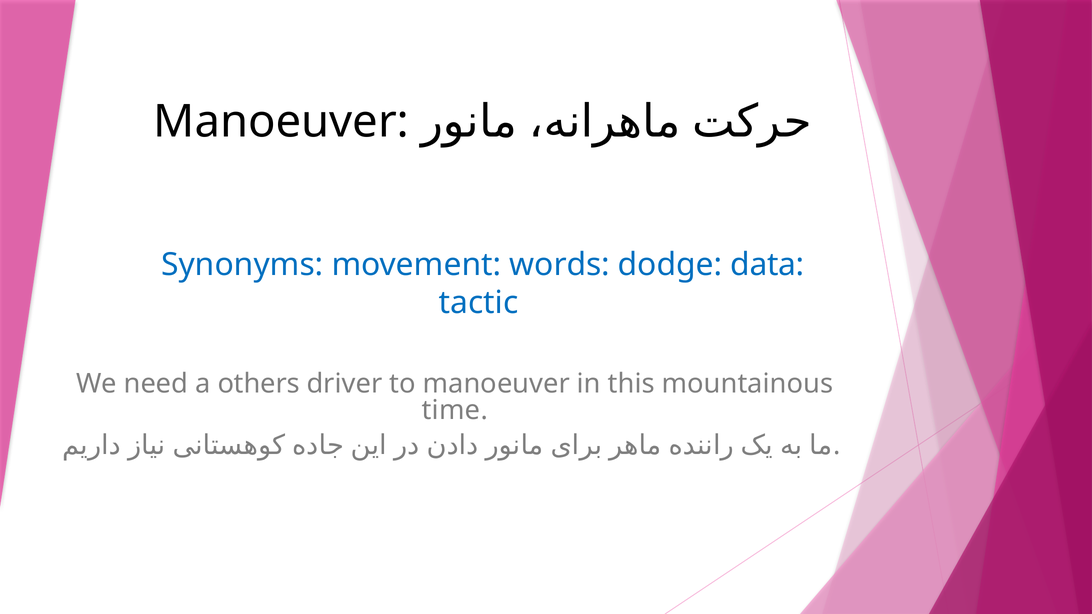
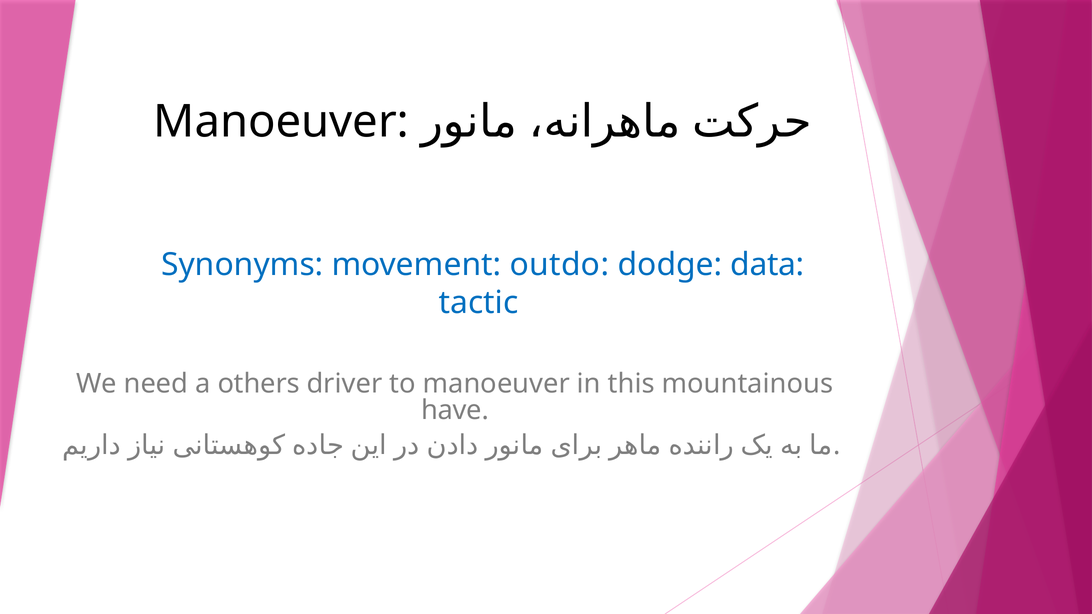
words: words -> outdo
time: time -> have
